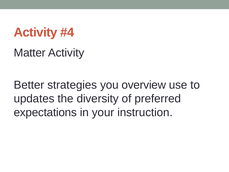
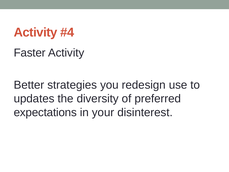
Matter: Matter -> Faster
overview: overview -> redesign
instruction: instruction -> disinterest
